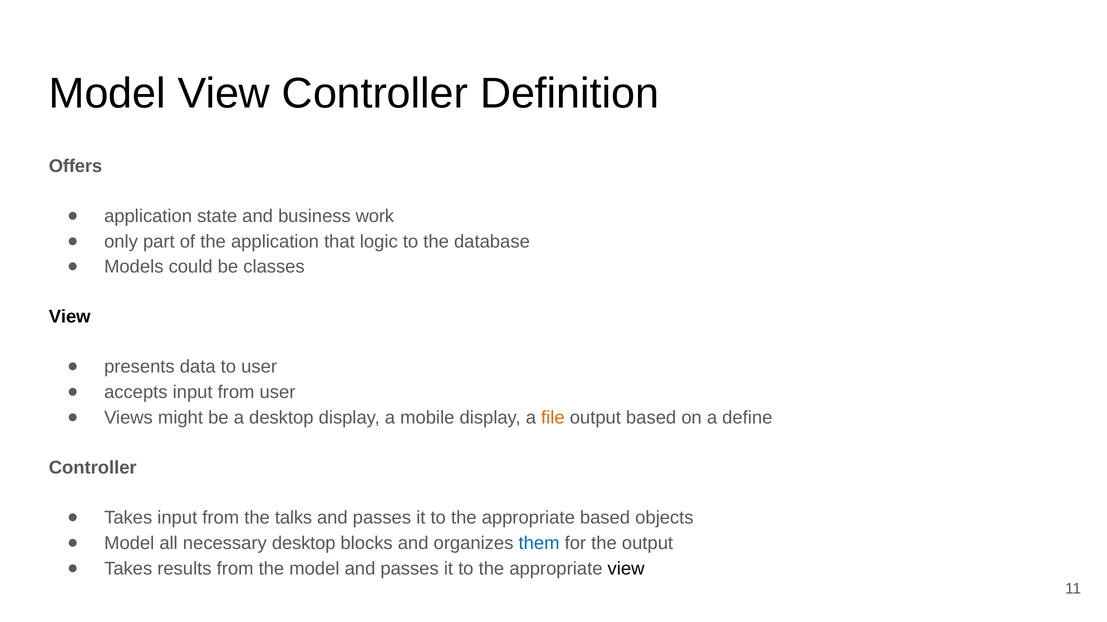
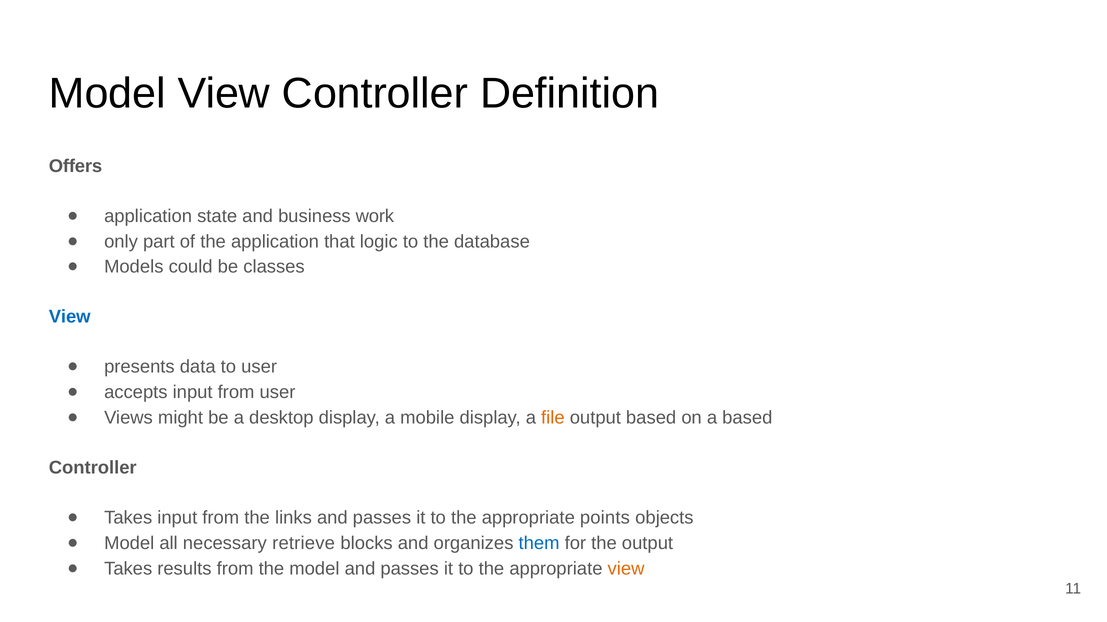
View at (70, 317) colour: black -> blue
a define: define -> based
talks: talks -> links
appropriate based: based -> points
necessary desktop: desktop -> retrieve
view at (626, 569) colour: black -> orange
